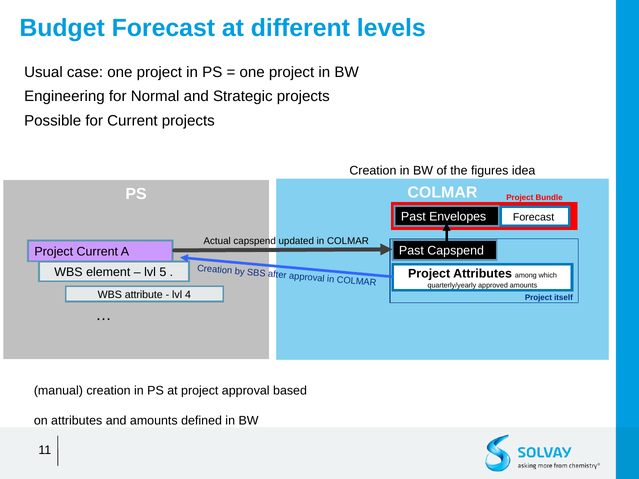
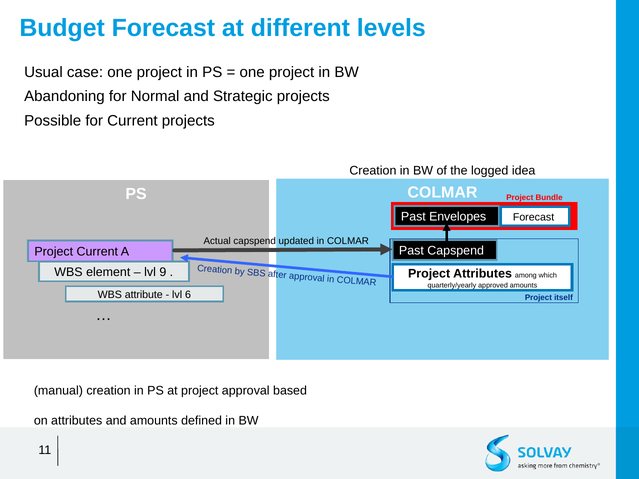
Engineering: Engineering -> Abandoning
figures: figures -> logged
5: 5 -> 9
4: 4 -> 6
